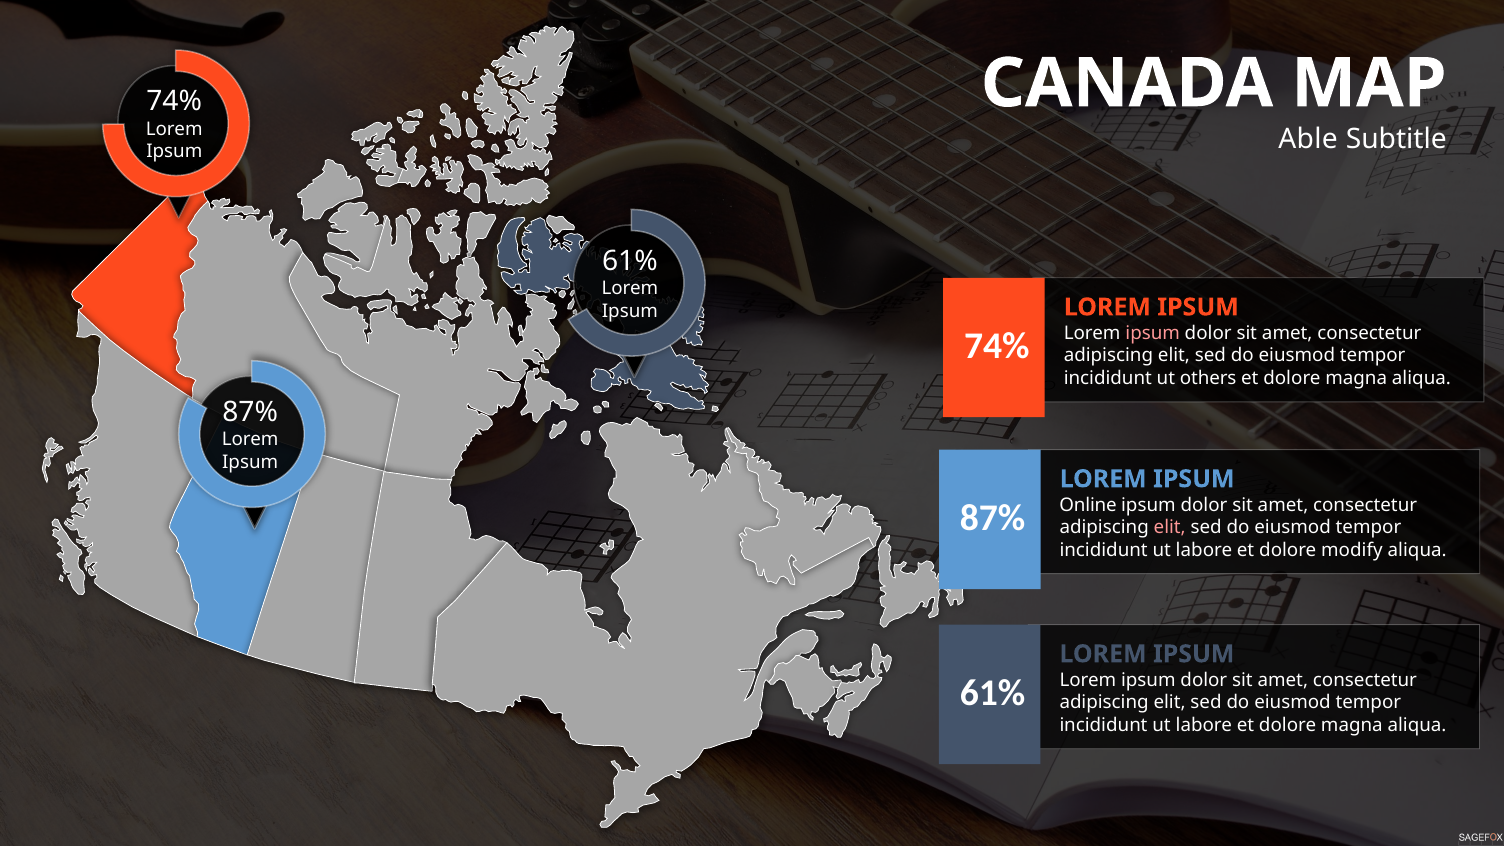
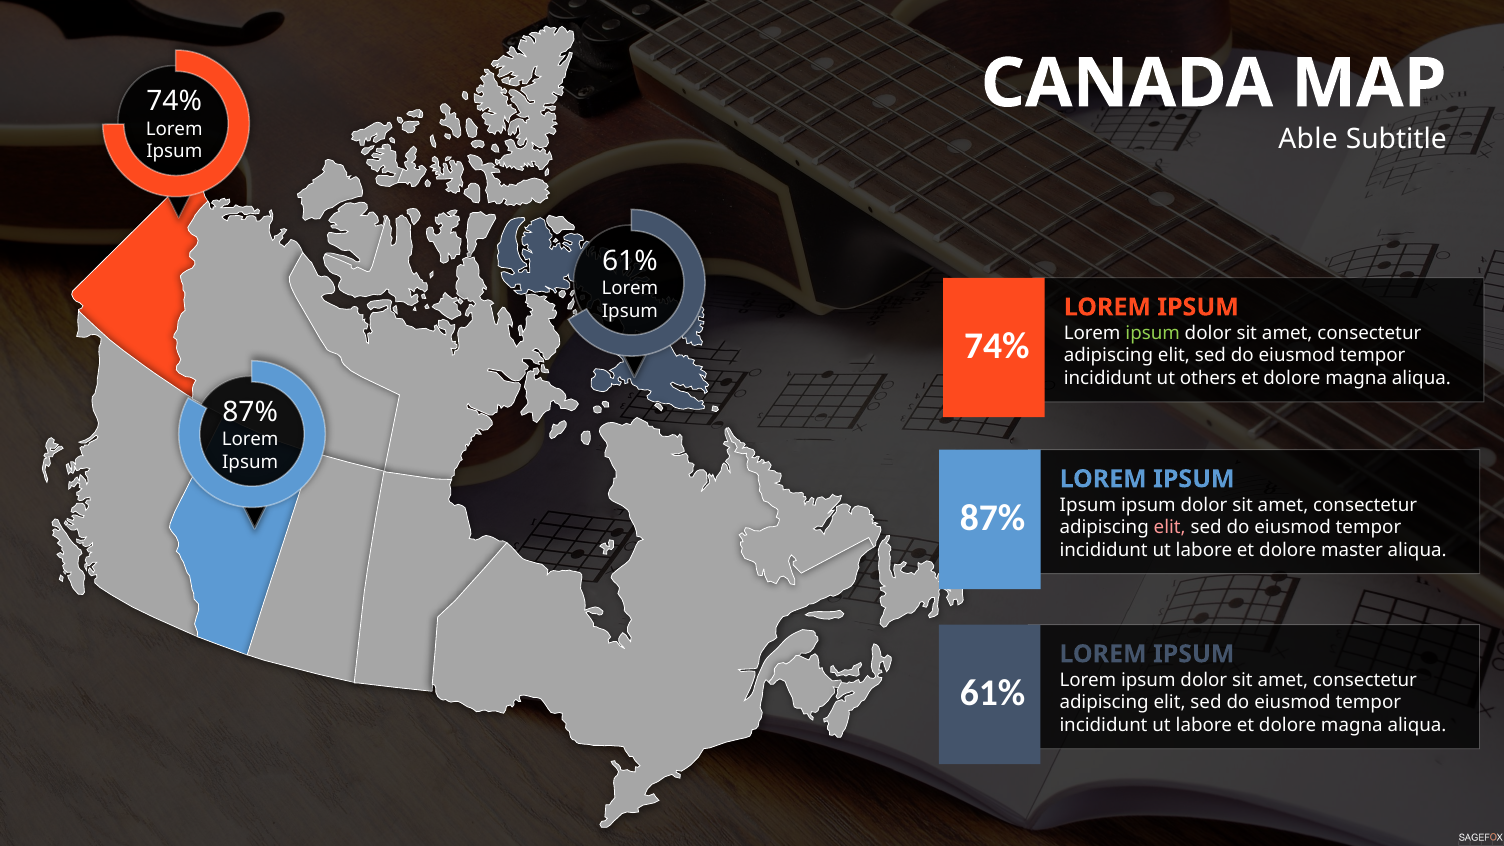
ipsum at (1153, 333) colour: pink -> light green
Online at (1088, 505): Online -> Ipsum
modify: modify -> master
